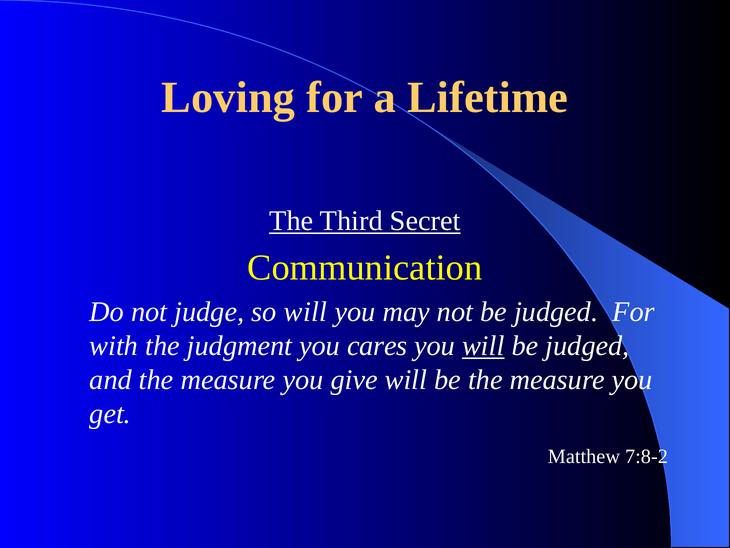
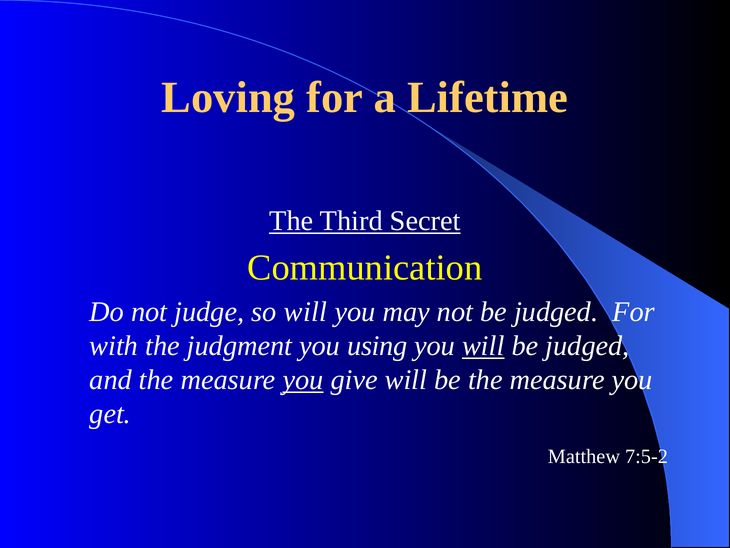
cares: cares -> using
you at (303, 380) underline: none -> present
7:8-2: 7:8-2 -> 7:5-2
